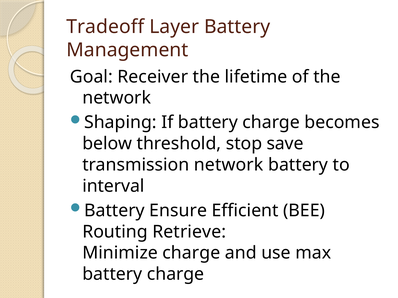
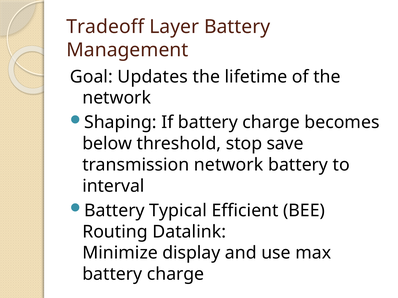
Receiver: Receiver -> Updates
Ensure: Ensure -> Typical
Retrieve: Retrieve -> Datalink
Minimize charge: charge -> display
